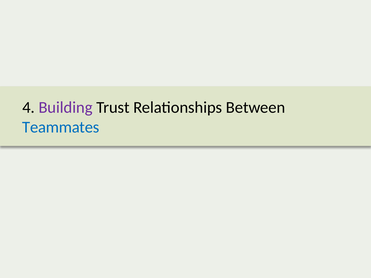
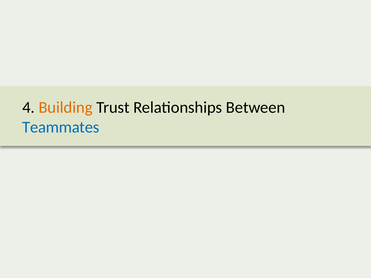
Building colour: purple -> orange
